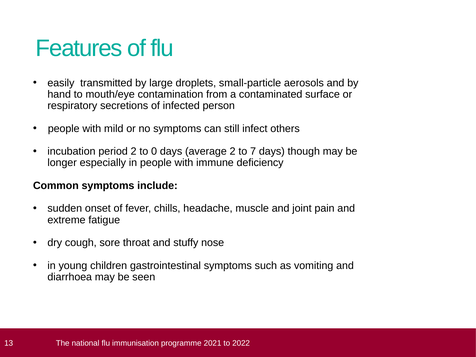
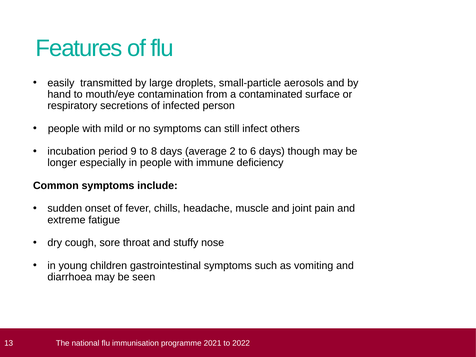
period 2: 2 -> 9
0: 0 -> 8
7: 7 -> 6
